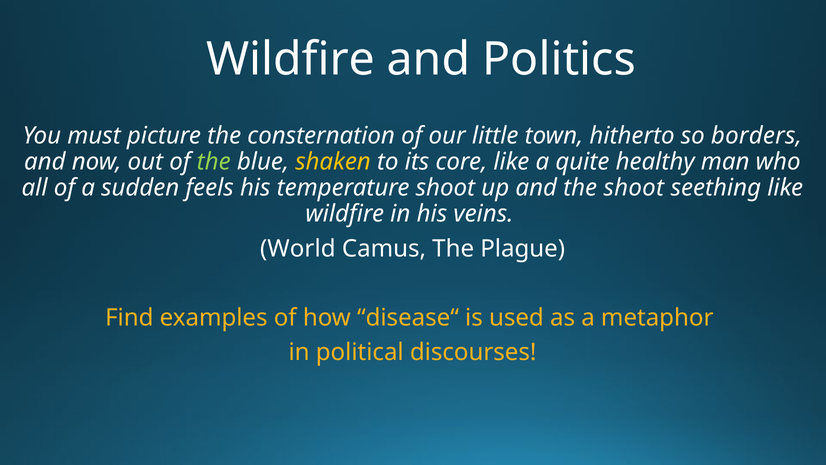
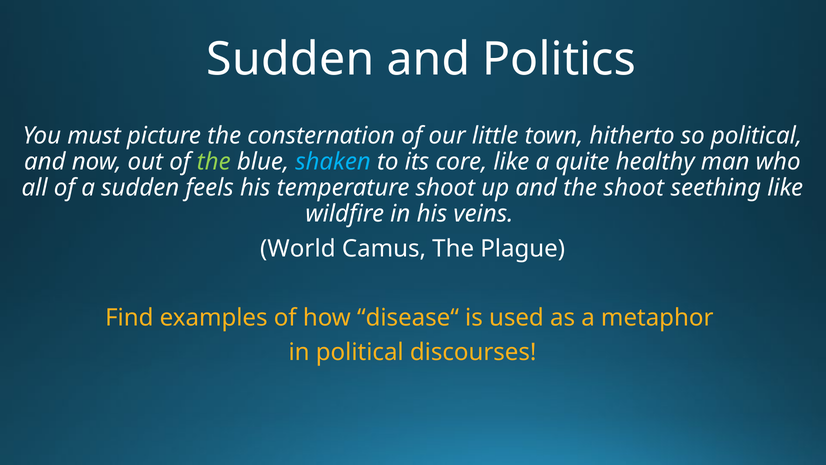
Wildfire at (291, 59): Wildfire -> Sudden
so borders: borders -> political
shaken colour: yellow -> light blue
